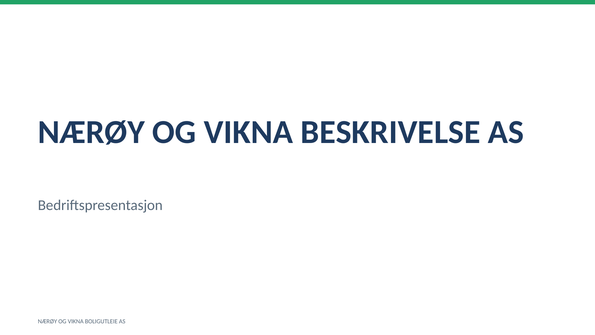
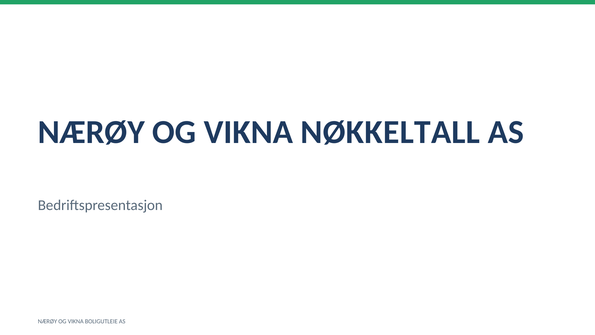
BESKRIVELSE: BESKRIVELSE -> NØKKELTALL
